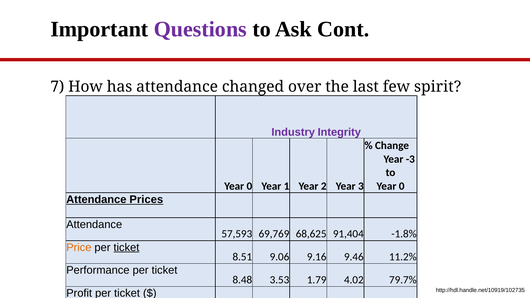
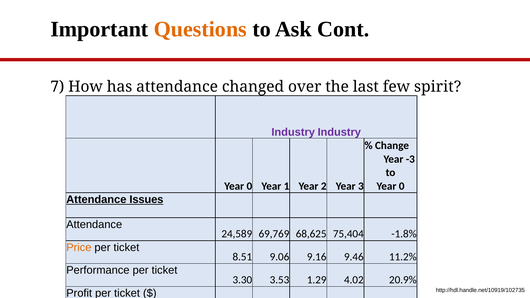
Questions colour: purple -> orange
Industry Integrity: Integrity -> Industry
Prices: Prices -> Issues
57,593: 57,593 -> 24,589
91,404: 91,404 -> 75,404
ticket at (126, 247) underline: present -> none
8.48: 8.48 -> 3.30
1.79: 1.79 -> 1.29
79.7%: 79.7% -> 20.9%
